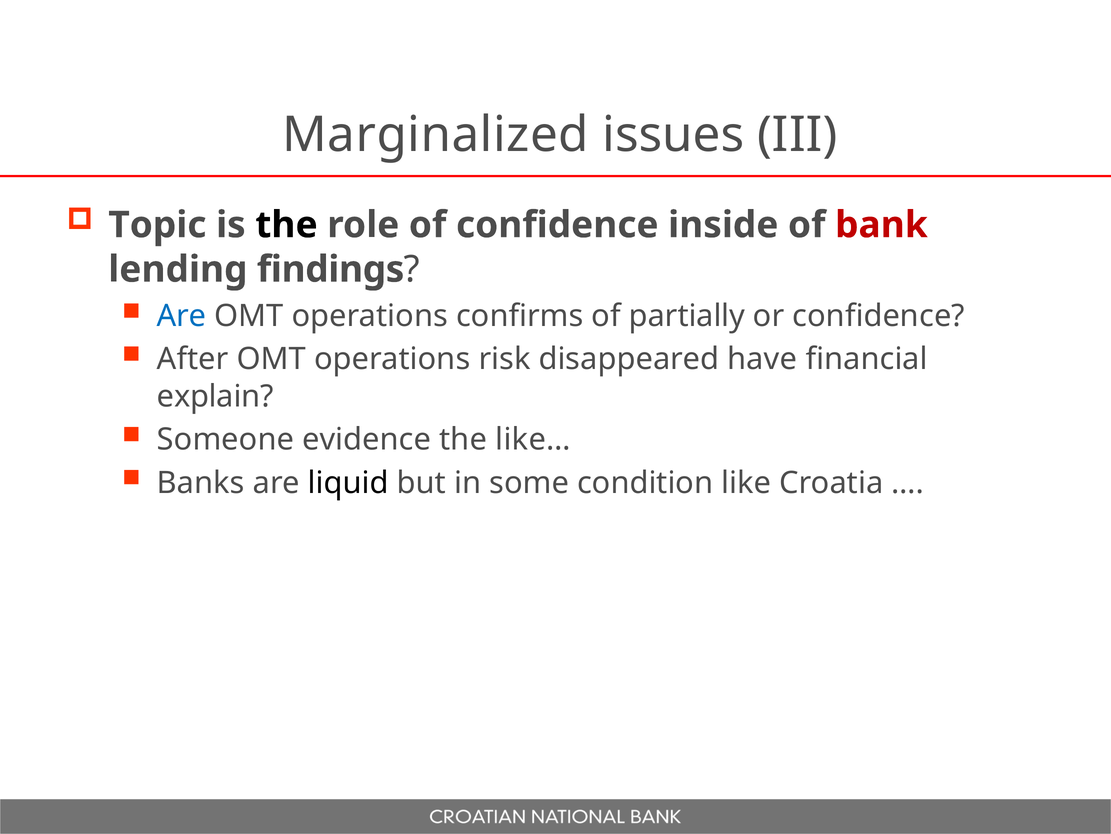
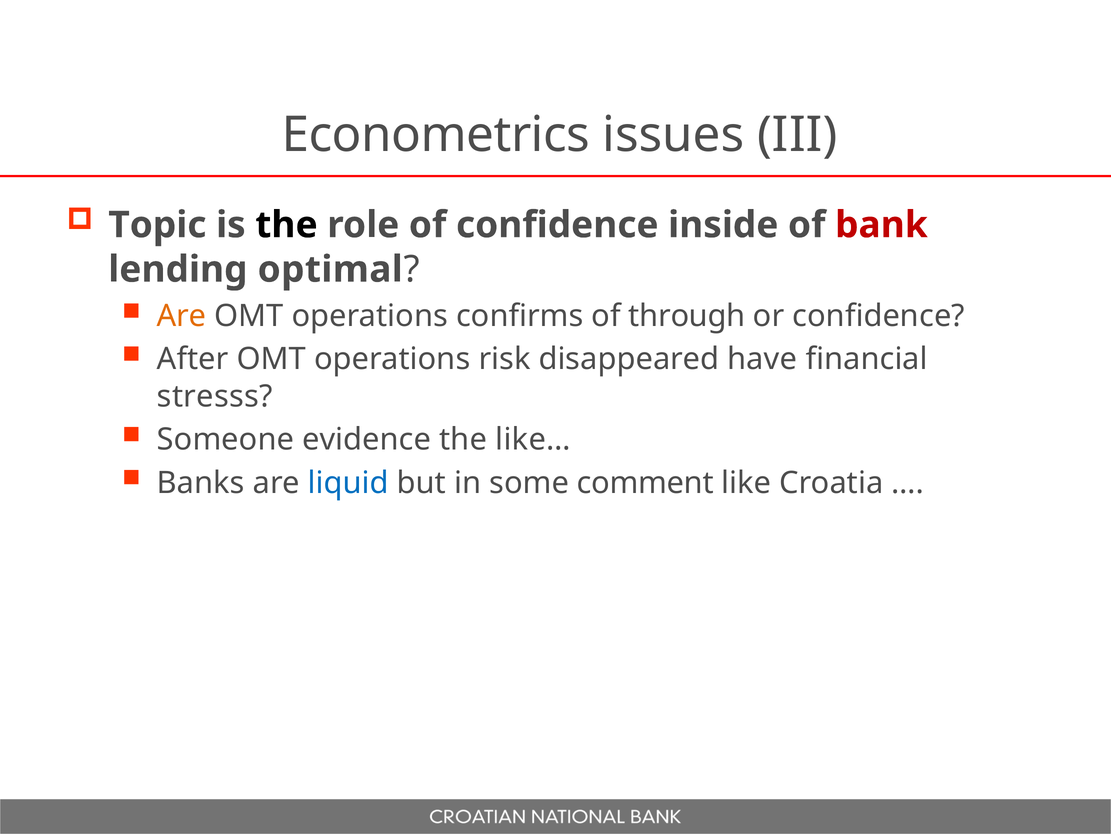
Marginalized: Marginalized -> Econometrics
findings: findings -> optimal
Are at (182, 316) colour: blue -> orange
partially: partially -> through
explain: explain -> stresss
liquid colour: black -> blue
condition: condition -> comment
